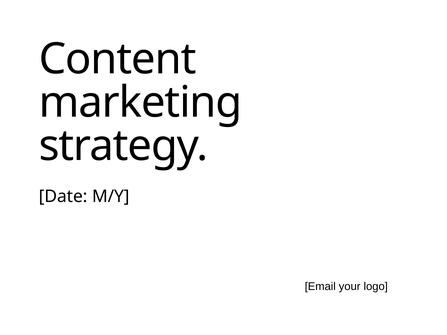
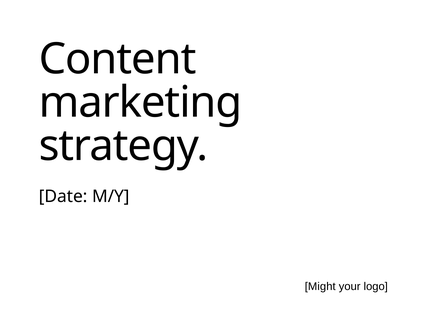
Email: Email -> Might
